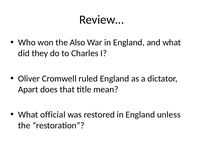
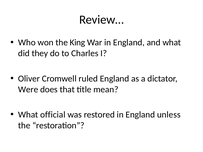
Also: Also -> King
Apart: Apart -> Were
